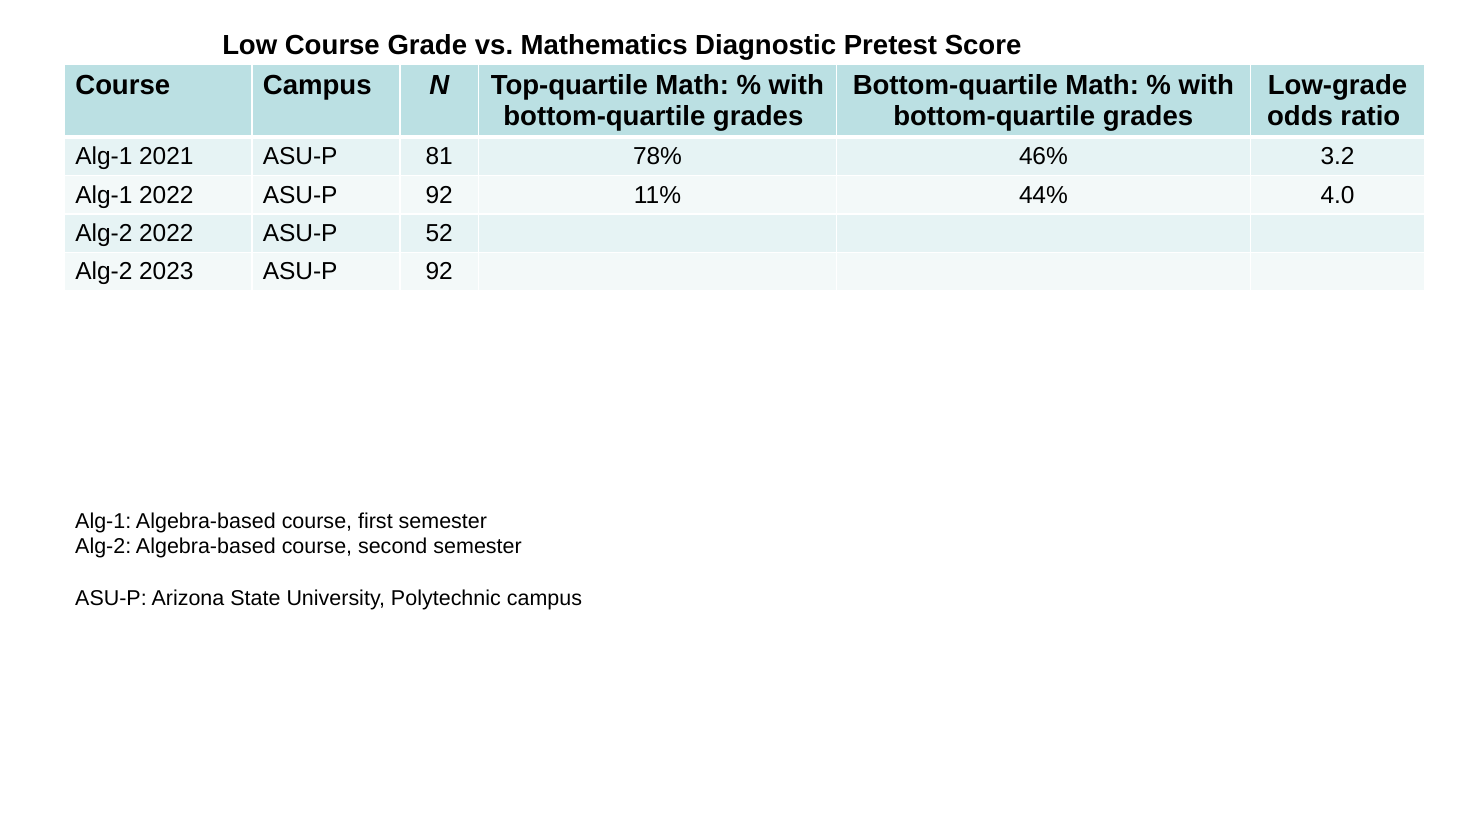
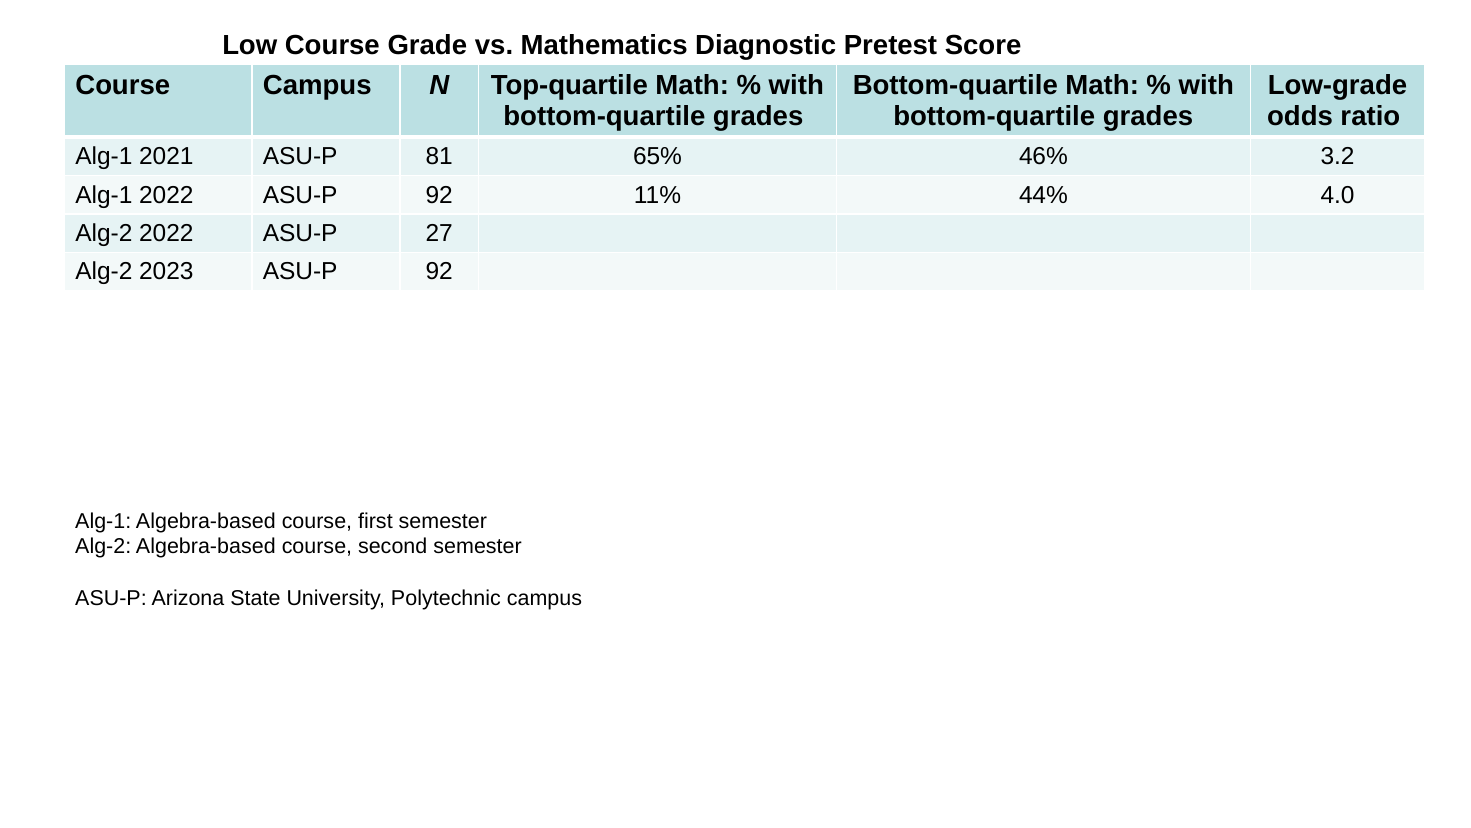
78%: 78% -> 65%
52: 52 -> 27
